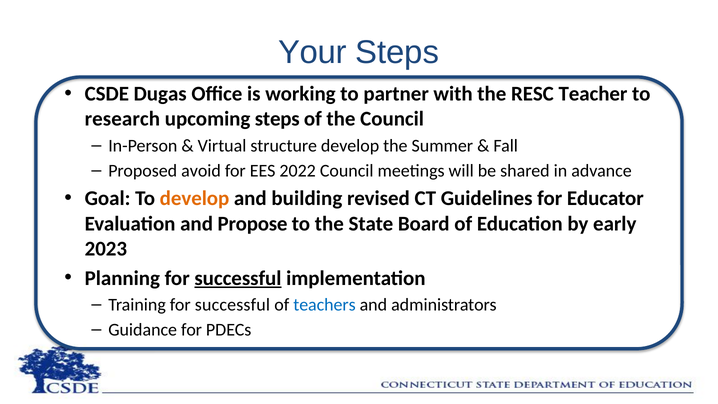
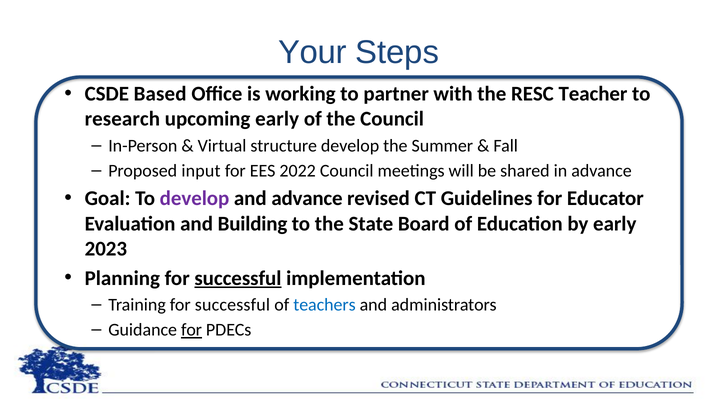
Dugas: Dugas -> Based
upcoming steps: steps -> early
avoid: avoid -> input
develop at (194, 198) colour: orange -> purple
and building: building -> advance
Propose: Propose -> Building
for at (192, 330) underline: none -> present
